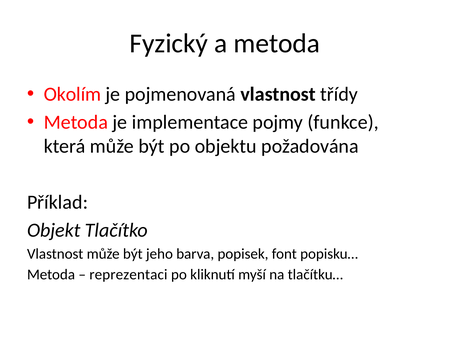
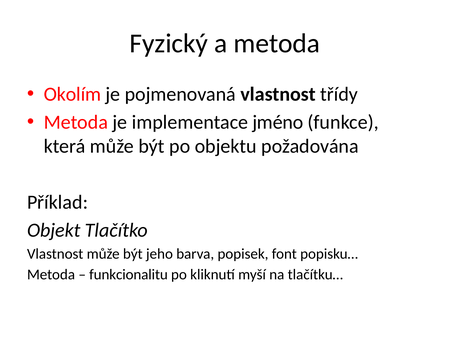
pojmy: pojmy -> jméno
reprezentaci: reprezentaci -> funkcionalitu
